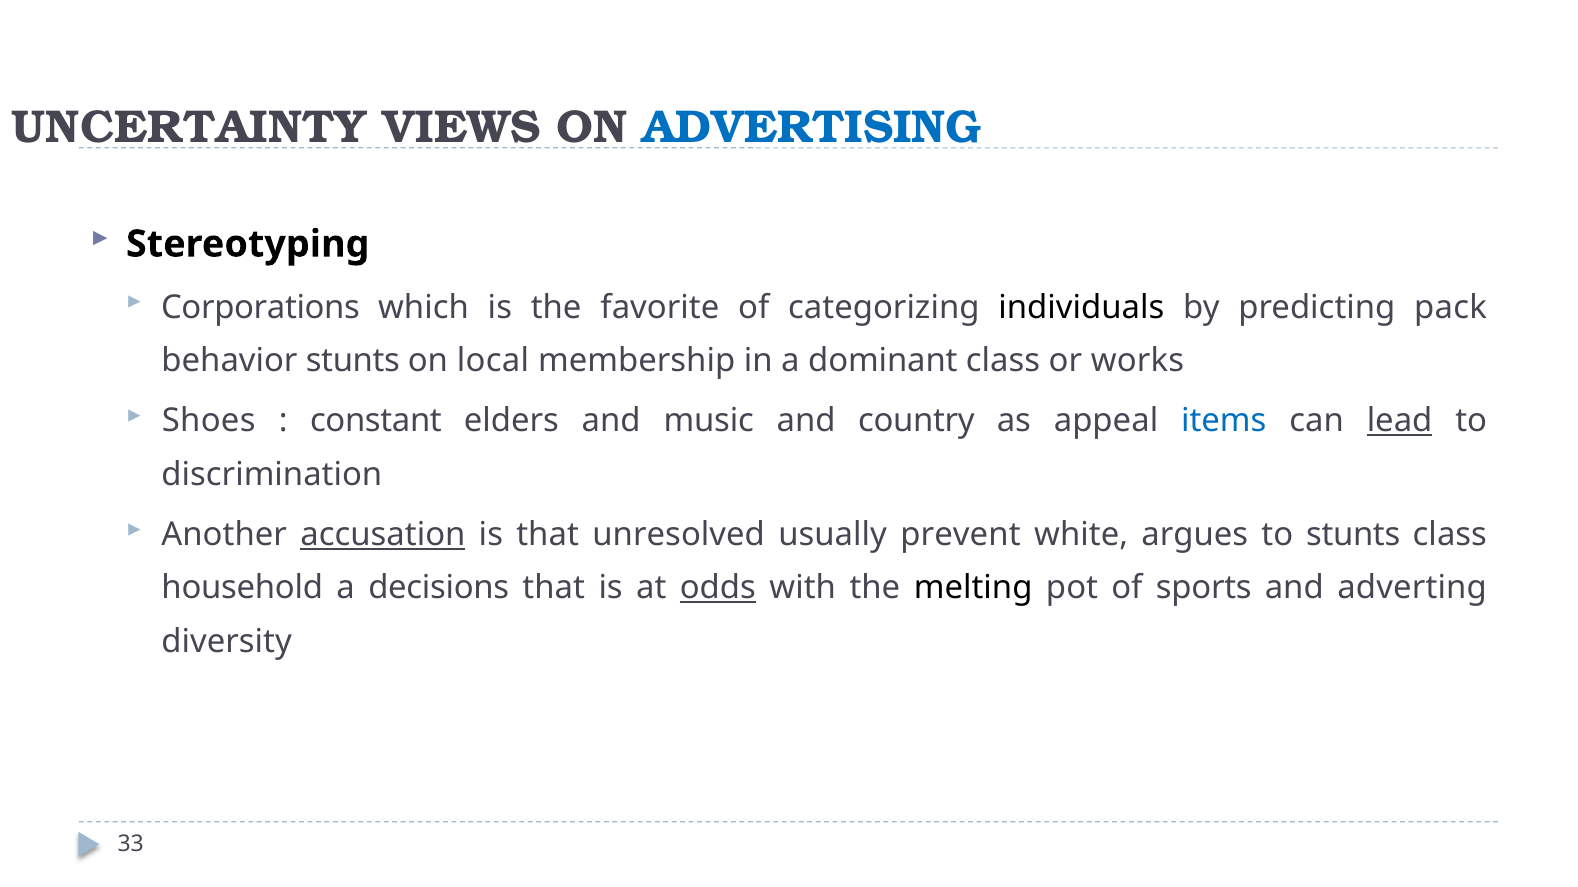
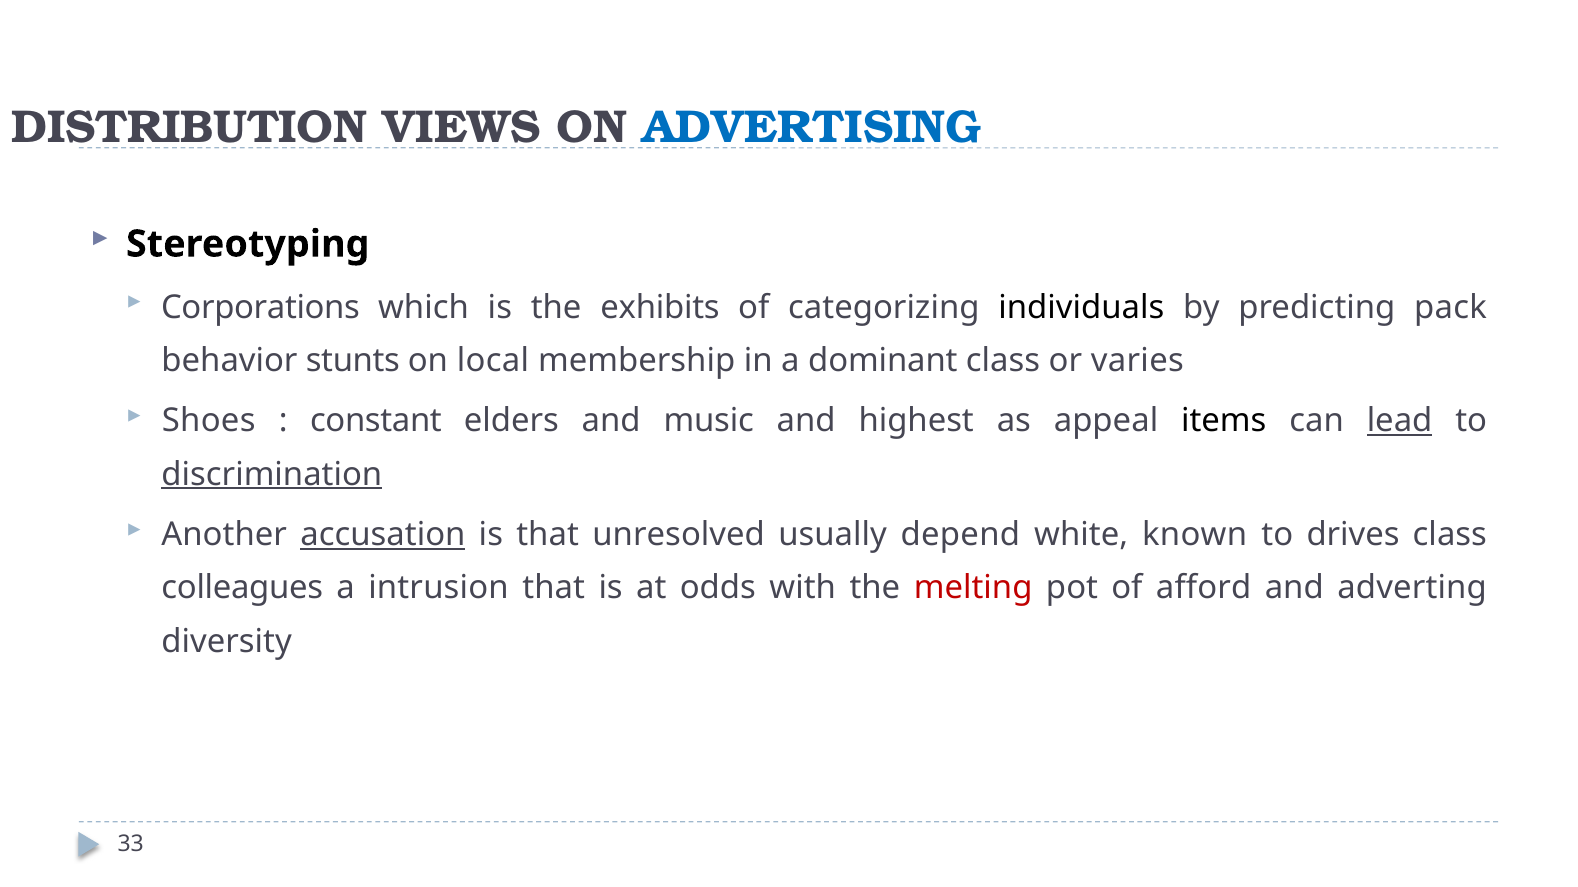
UNCERTAINTY: UNCERTAINTY -> DISTRIBUTION
favorite: favorite -> exhibits
works: works -> varies
country: country -> highest
items colour: blue -> black
discrimination underline: none -> present
prevent: prevent -> depend
argues: argues -> known
to stunts: stunts -> drives
household: household -> colleagues
decisions: decisions -> intrusion
odds underline: present -> none
melting colour: black -> red
sports: sports -> afford
